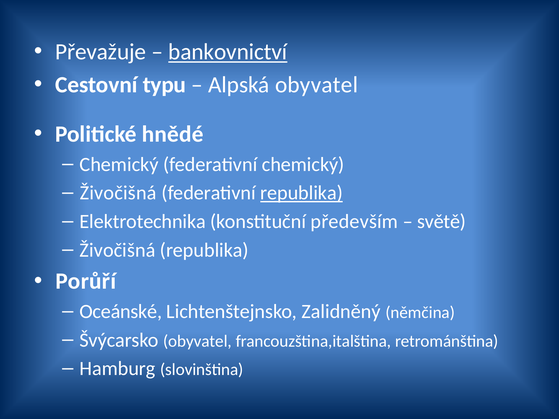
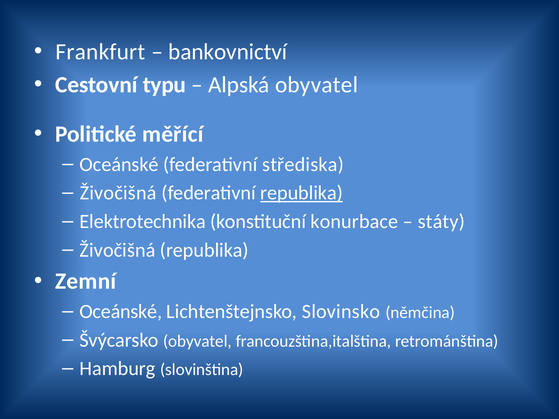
Převažuje: Převažuje -> Frankfurt
bankovnictví underline: present -> none
hnědé: hnědé -> měřící
Chemický at (119, 164): Chemický -> Oceánské
federativní chemický: chemický -> střediska
především: především -> konurbace
světě: světě -> státy
Porůří: Porůří -> Zemní
Zalidněný: Zalidněný -> Slovinsko
